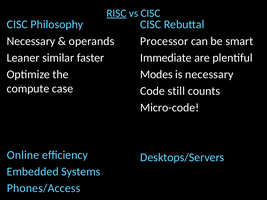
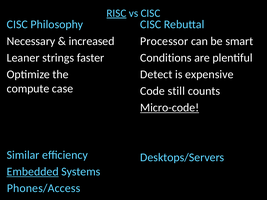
operands: operands -> increased
similar: similar -> strings
Immediate: Immediate -> Conditions
Modes: Modes -> Detect
is necessary: necessary -> expensive
Micro-code underline: none -> present
Online: Online -> Similar
Embedded underline: none -> present
